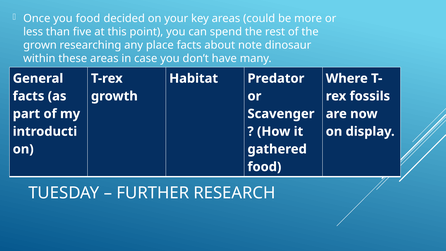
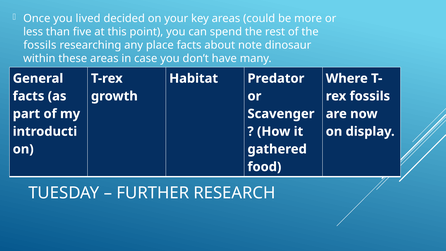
you food: food -> lived
grown at (40, 45): grown -> fossils
